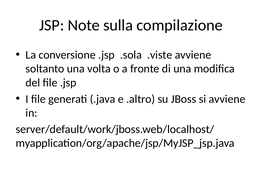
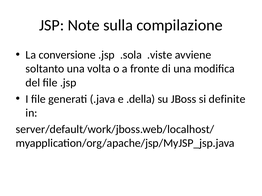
.altro: .altro -> .della
si avviene: avviene -> definite
